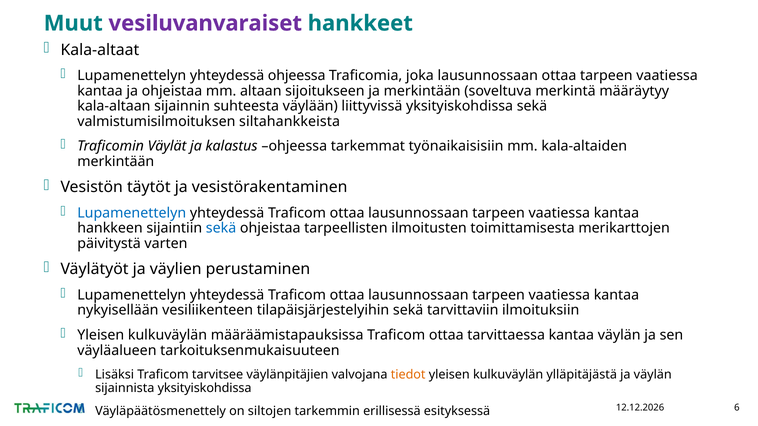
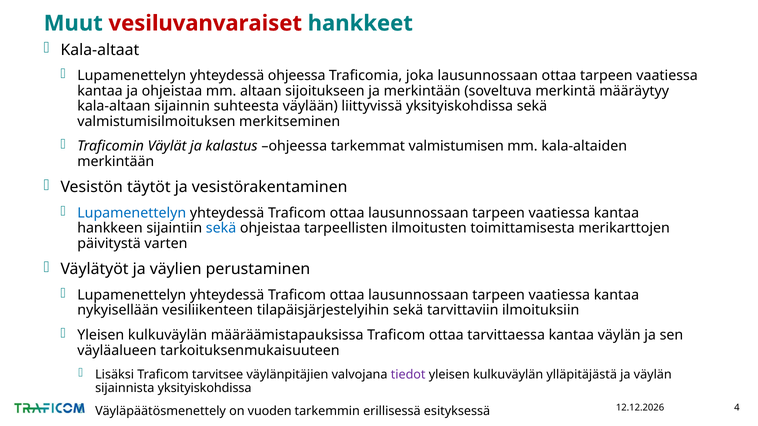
vesiluvanvaraiset colour: purple -> red
siltahankkeista: siltahankkeista -> merkitseminen
työnaikaisisiin: työnaikaisisiin -> valmistumisen
tiedot colour: orange -> purple
siltojen: siltojen -> vuoden
6: 6 -> 4
